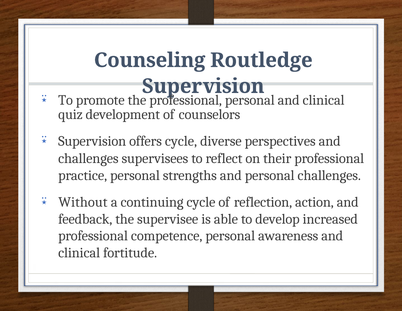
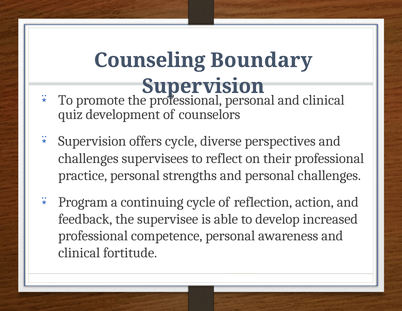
Routledge: Routledge -> Boundary
Without: Without -> Program
